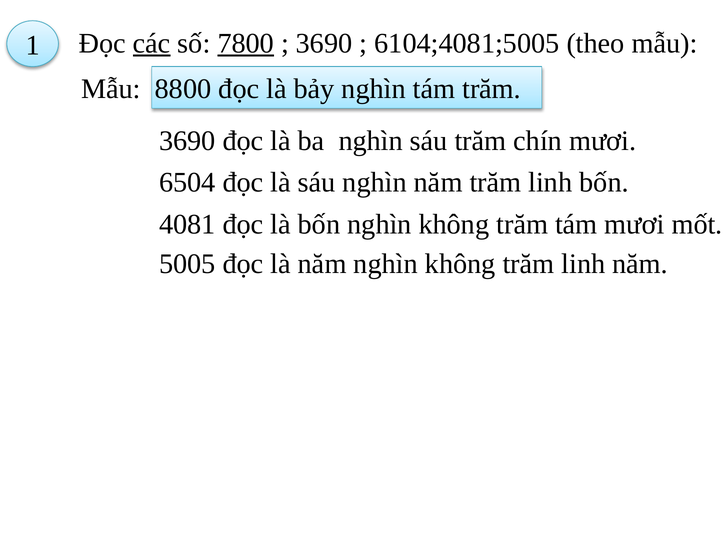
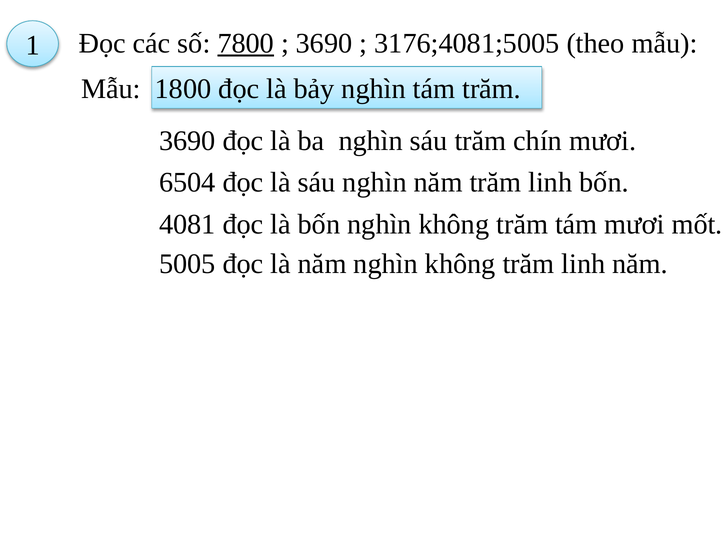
các underline: present -> none
6104;4081;5005: 6104;4081;5005 -> 3176;4081;5005
8800: 8800 -> 1800
